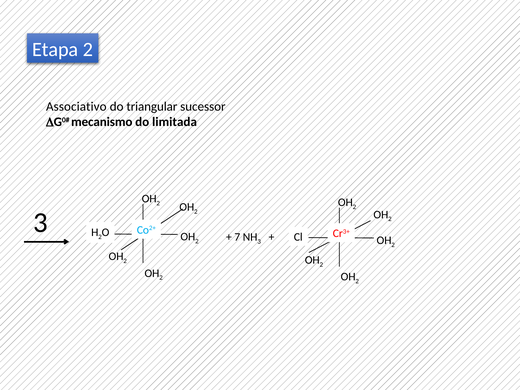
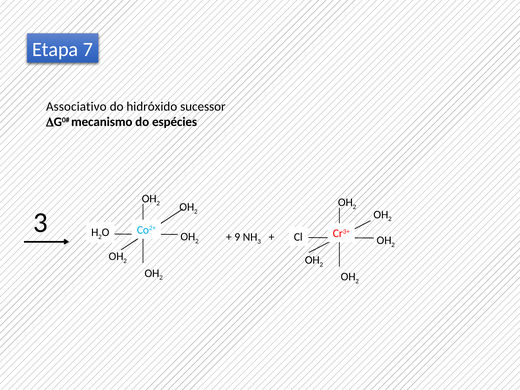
Etapa 2: 2 -> 7
triangular: triangular -> hidróxido
limitada: limitada -> espécies
7: 7 -> 9
